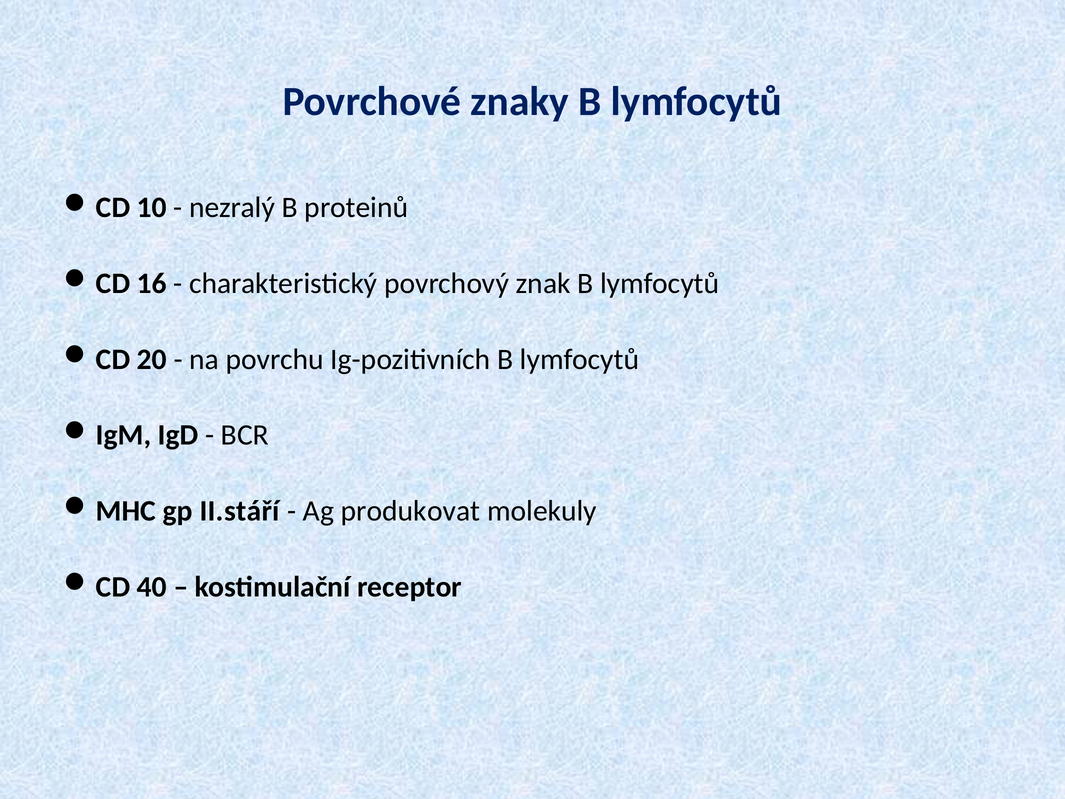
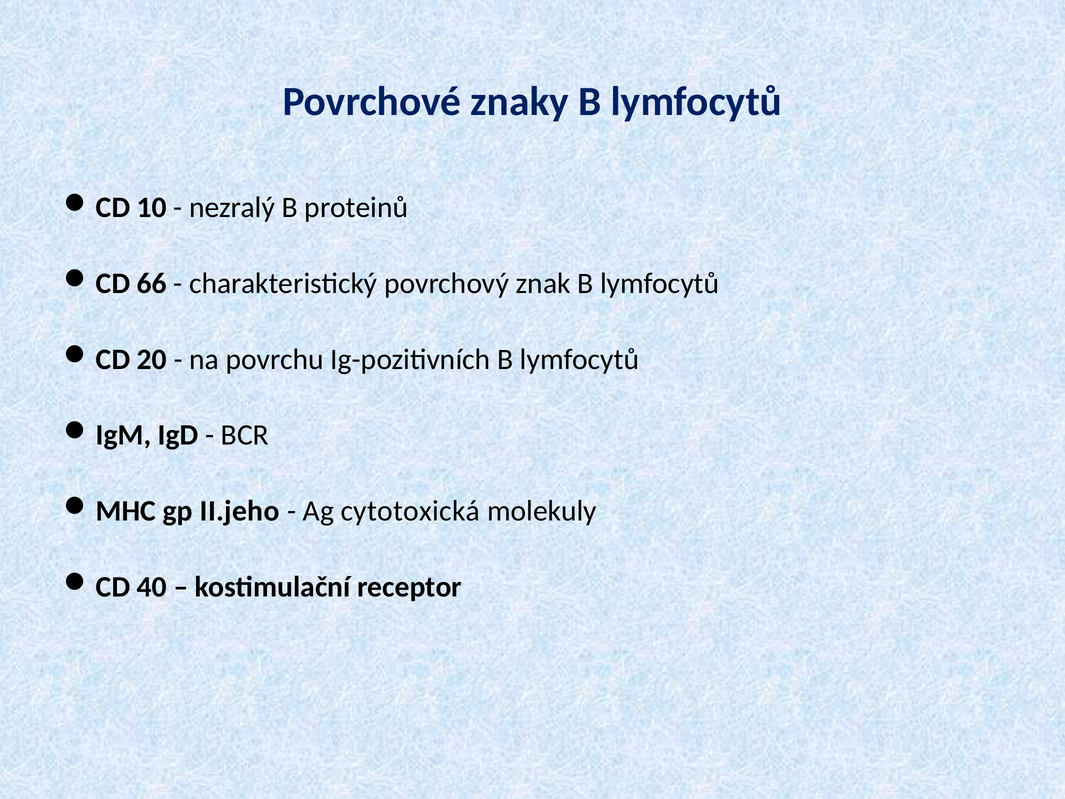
16: 16 -> 66
II.stáří: II.stáří -> II.jeho
produkovat: produkovat -> cytotoxická
